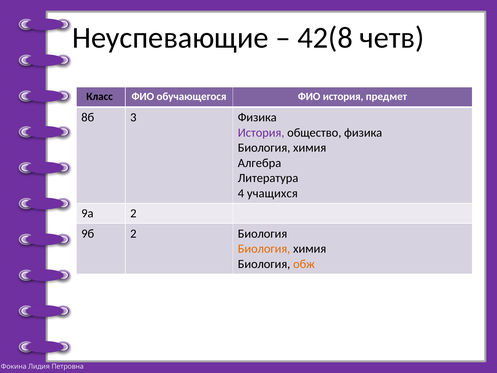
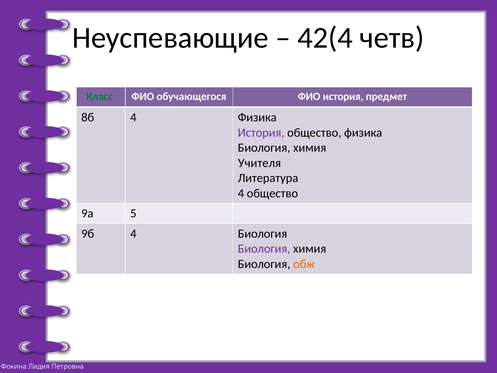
42(8: 42(8 -> 42(4
Класс colour: black -> green
8б 3: 3 -> 4
Алгебра: Алгебра -> Учителя
4 учащихся: учащихся -> общество
9а 2: 2 -> 5
9б 2: 2 -> 4
Биология at (264, 249) colour: orange -> purple
